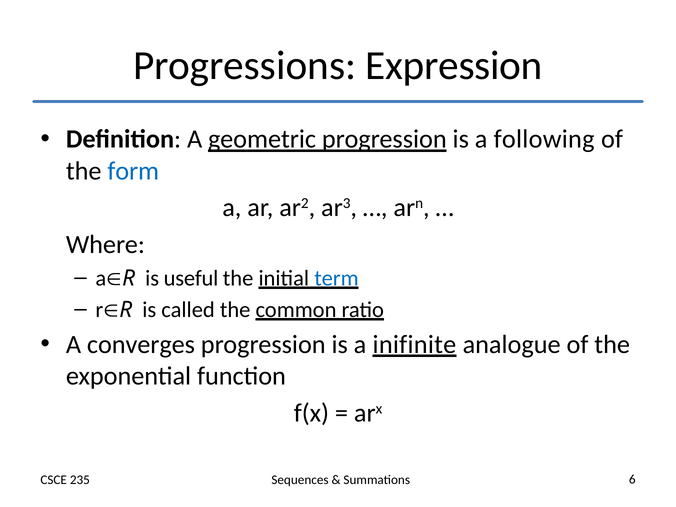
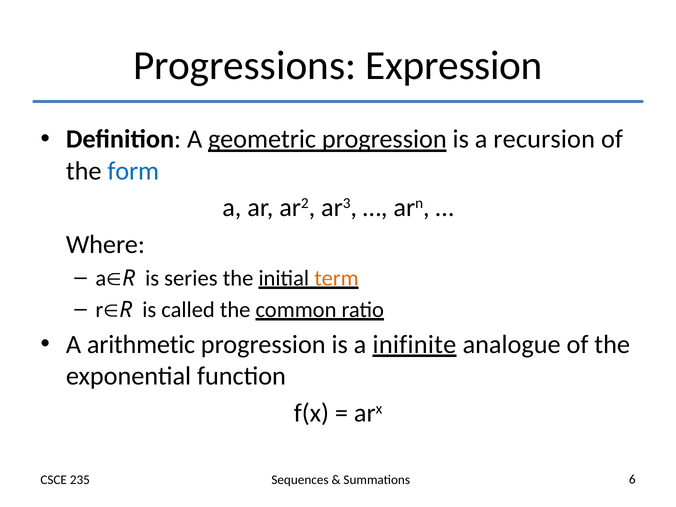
following: following -> recursion
useful: useful -> series
term colour: blue -> orange
converges: converges -> arithmetic
